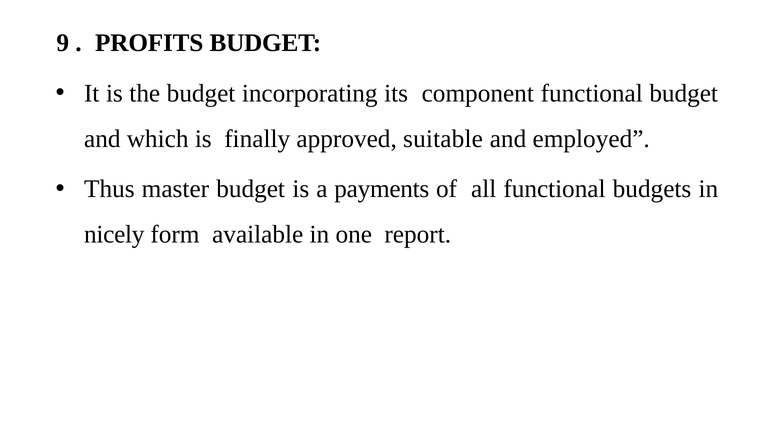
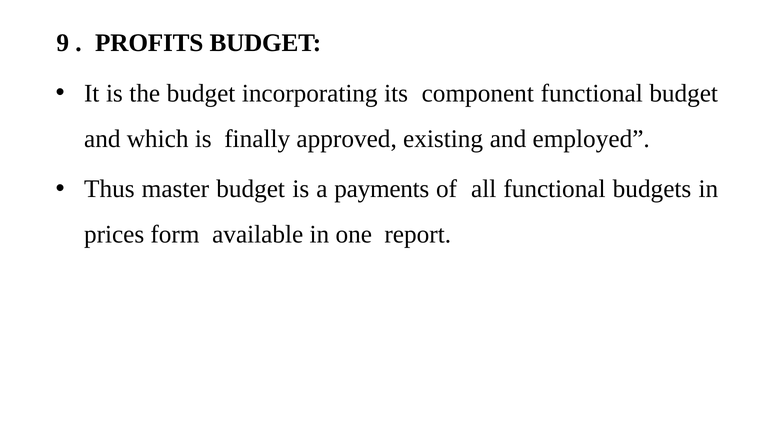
suitable: suitable -> existing
nicely: nicely -> prices
